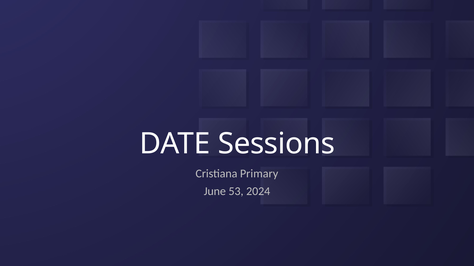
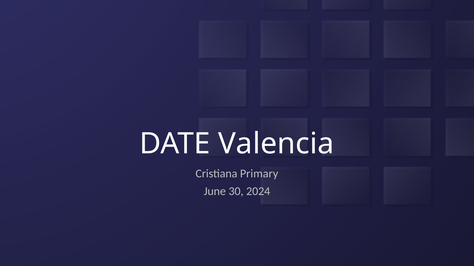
Sessions: Sessions -> Valencia
53: 53 -> 30
